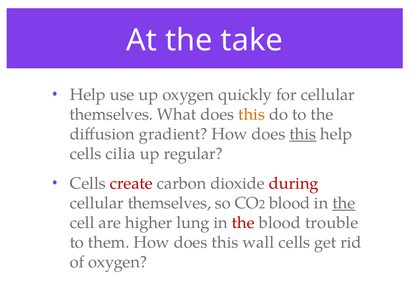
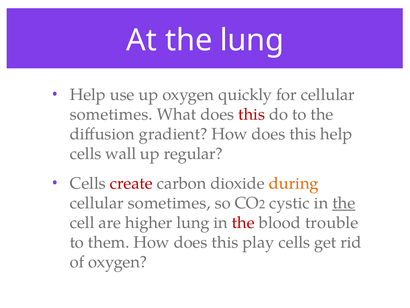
the take: take -> lung
themselves at (111, 114): themselves -> sometimes
this at (252, 114) colour: orange -> red
this at (303, 134) underline: present -> none
cilia: cilia -> wall
during colour: red -> orange
themselves at (169, 203): themselves -> sometimes
blood at (290, 203): blood -> cystic
wall: wall -> play
